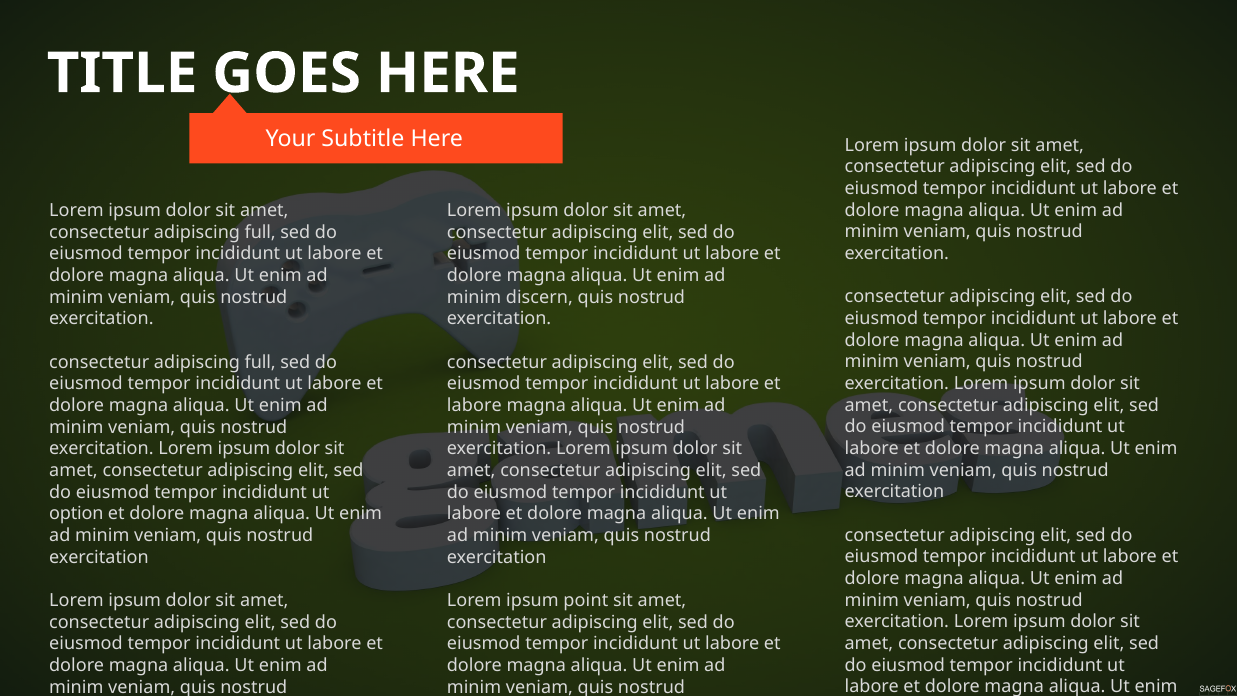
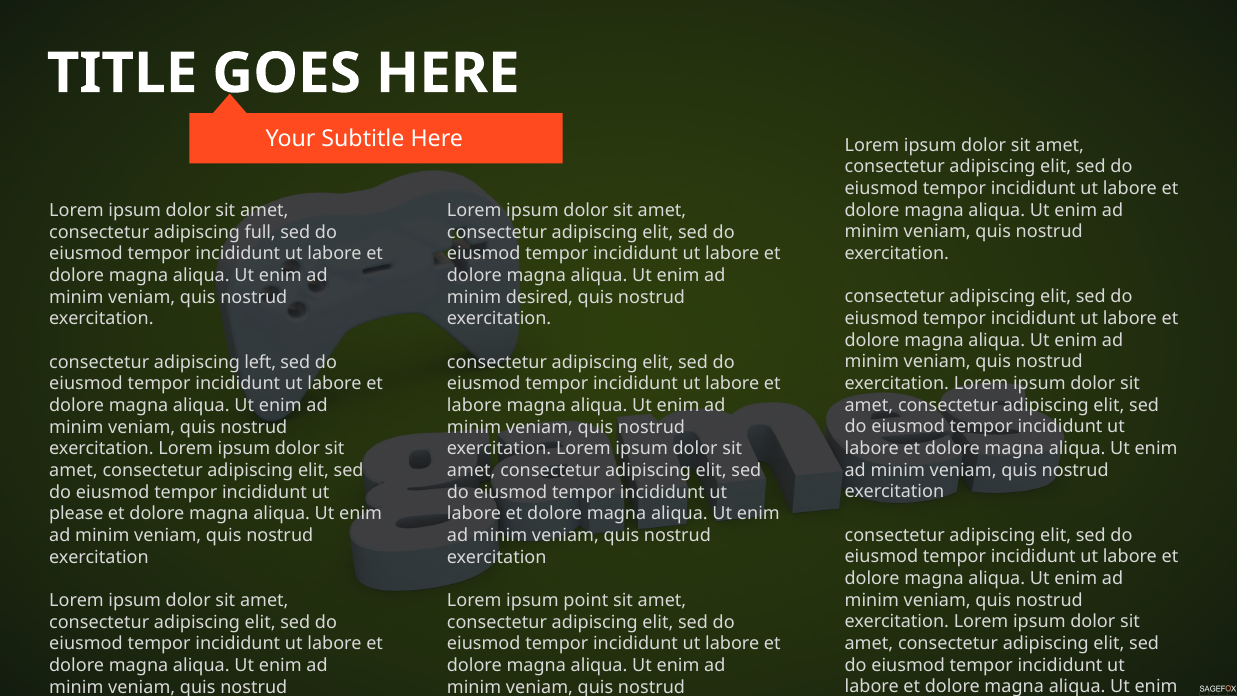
discern: discern -> desired
full at (260, 362): full -> left
option: option -> please
